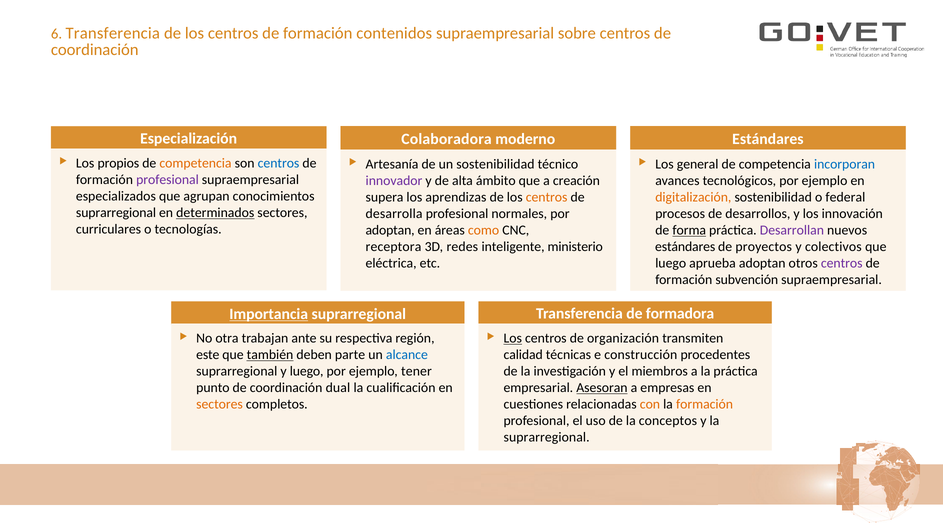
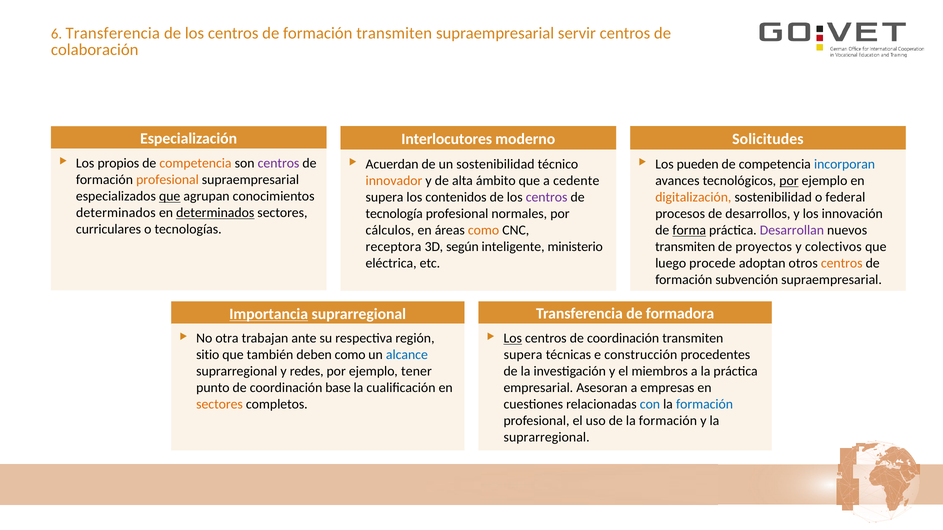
formación contenidos: contenidos -> transmiten
sobre: sobre -> servir
coordinación at (95, 50): coordinación -> colaboración
Especialización Estándares: Estándares -> Solicitudes
Colaboradora: Colaboradora -> Interlocutores
centros at (279, 163) colour: blue -> purple
Artesanía: Artesanía -> Acuerdan
general: general -> pueden
profesional at (167, 180) colour: purple -> orange
innovador colour: purple -> orange
creación: creación -> cedente
por at (789, 181) underline: none -> present
que at (170, 196) underline: none -> present
aprendizas: aprendizas -> contenidos
centros at (547, 197) colour: orange -> purple
suprarregional at (116, 213): suprarregional -> determinados
desarrolla: desarrolla -> tecnología
adoptan at (390, 231): adoptan -> cálculos
redes: redes -> según
estándares at (685, 247): estándares -> transmiten
aprueba: aprueba -> procede
centros at (842, 264) colour: purple -> orange
centros de organización: organización -> coordinación
este: este -> sitio
también underline: present -> none
deben parte: parte -> como
calidad at (523, 355): calidad -> supera
y luego: luego -> redes
dual: dual -> base
Asesoran underline: present -> none
con colour: orange -> blue
formación at (705, 405) colour: orange -> blue
de la conceptos: conceptos -> formación
